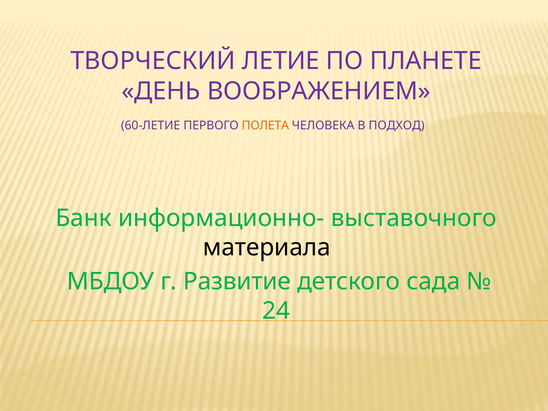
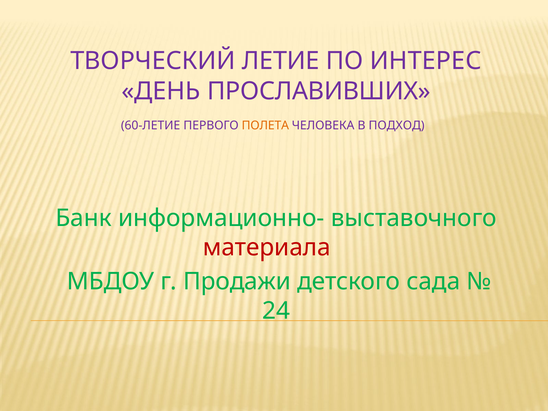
ПЛАНЕТЕ: ПЛАНЕТЕ -> ИНТЕРЕС
ВООБРАЖЕНИЕМ: ВООБРАЖЕНИЕМ -> ПРОСЛАВИВШИХ
материала colour: black -> red
Развитие: Развитие -> Продажи
